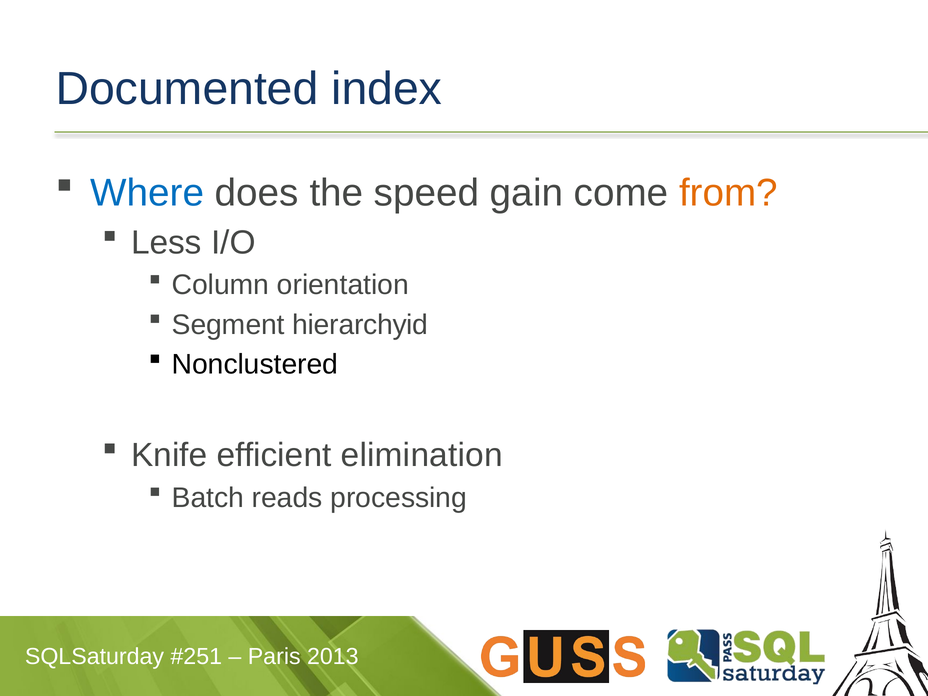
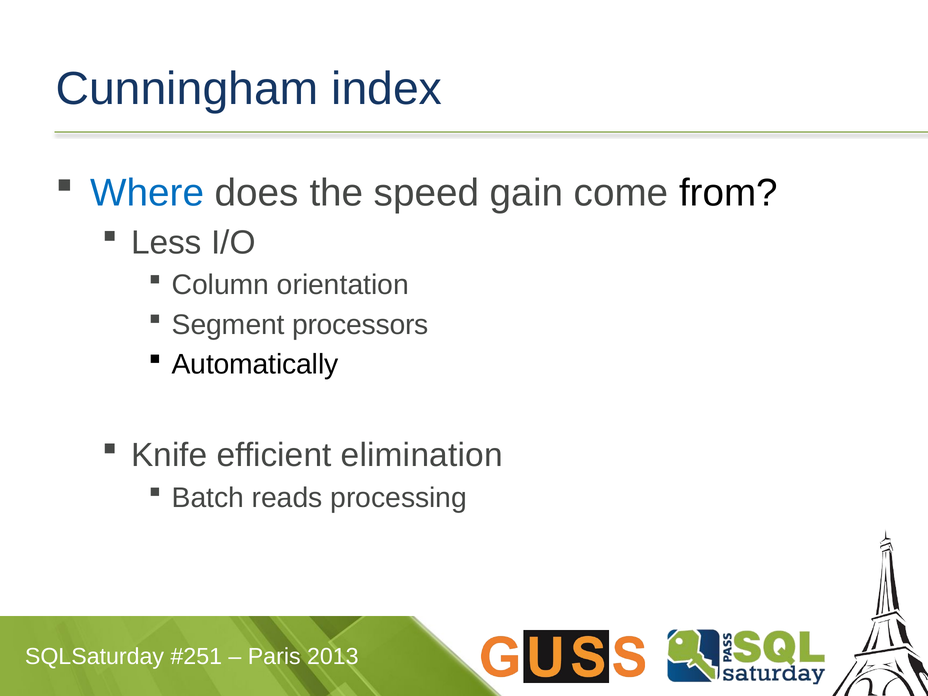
Documented: Documented -> Cunningham
from colour: orange -> black
hierarchyid: hierarchyid -> processors
Nonclustered: Nonclustered -> Automatically
